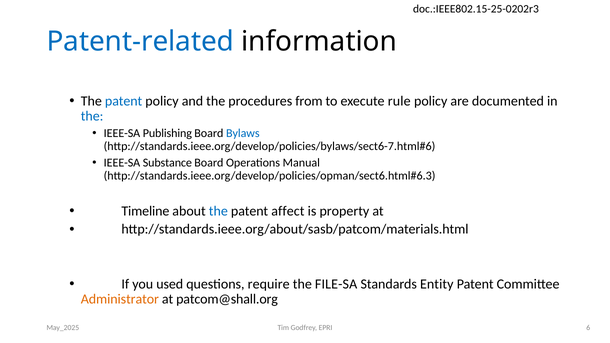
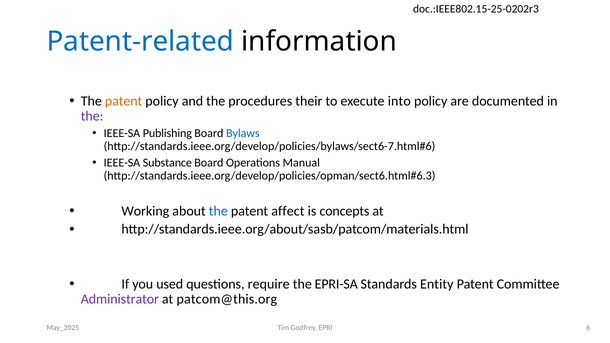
patent at (124, 101) colour: blue -> orange
from: from -> their
rule: rule -> into
the at (92, 116) colour: blue -> purple
Timeline: Timeline -> Working
property: property -> concepts
FILE-SA: FILE-SA -> EPRI-SA
Administrator colour: orange -> purple
patcom@shall.org: patcom@shall.org -> patcom@this.org
